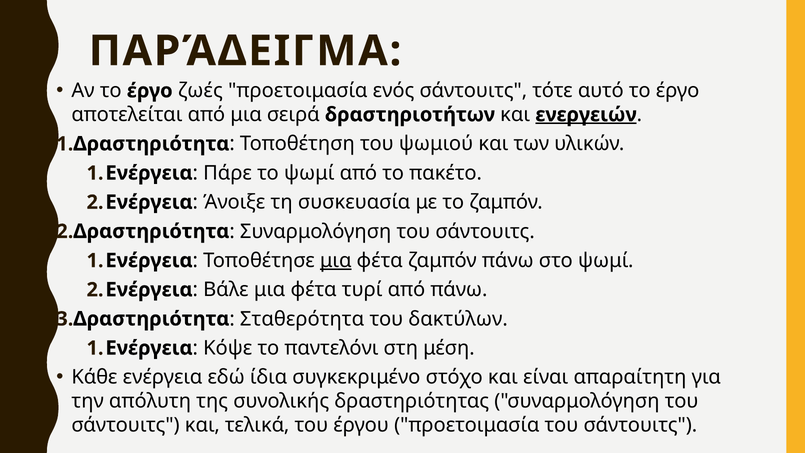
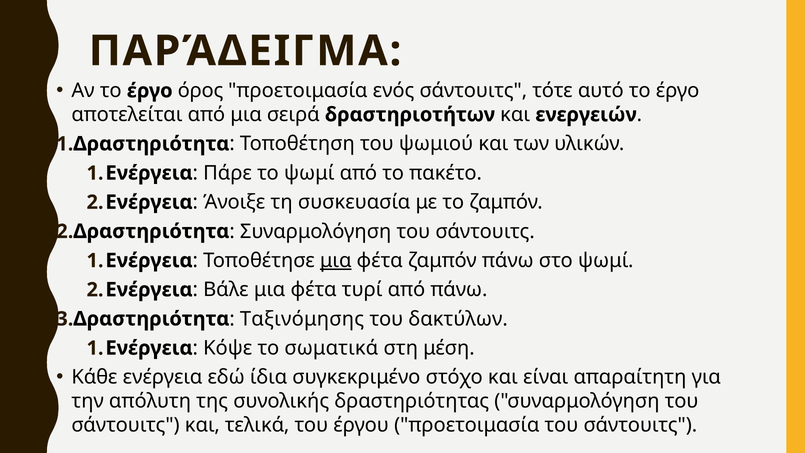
ζωές: ζωές -> όρος
ενεργειών underline: present -> none
Σταθερότητα: Σταθερότητα -> Ταξινόμησης
παντελόνι: παντελόνι -> σωματικά
